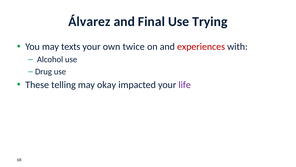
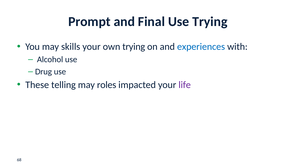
Álvarez: Álvarez -> Prompt
texts: texts -> skills
own twice: twice -> trying
experiences colour: red -> blue
okay: okay -> roles
